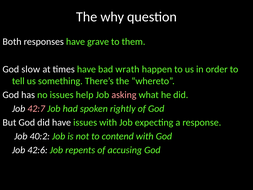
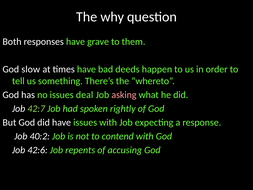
wrath: wrath -> deeds
help: help -> deal
42:7 colour: pink -> light green
